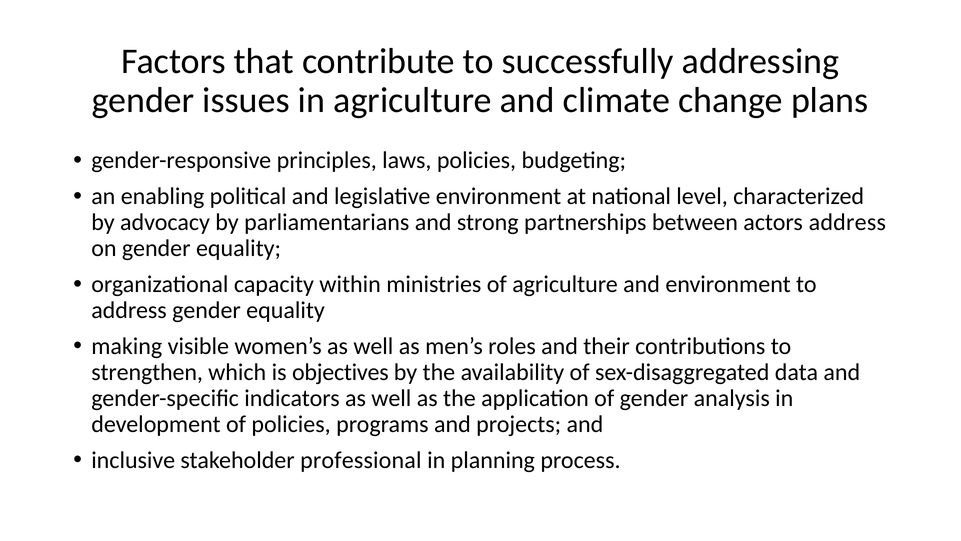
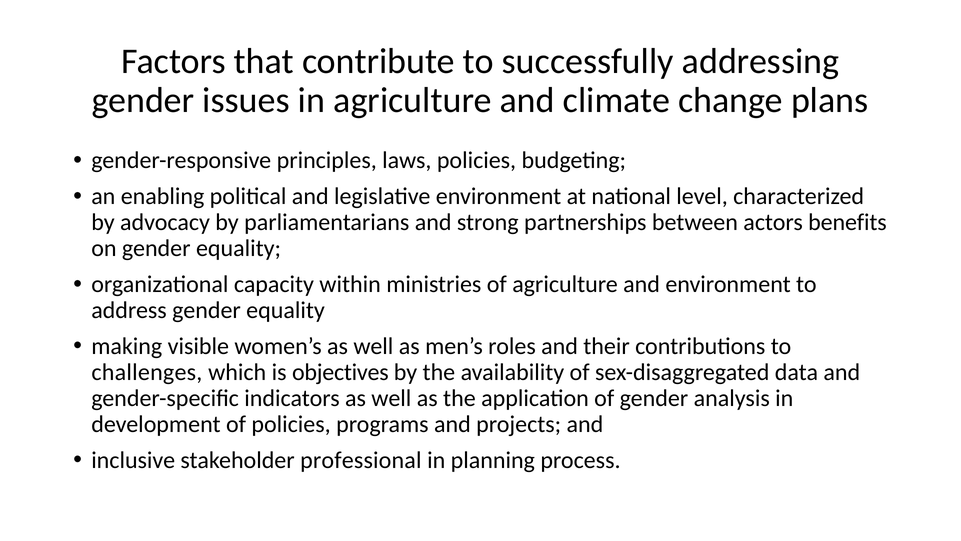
actors address: address -> benefits
strengthen: strengthen -> challenges
